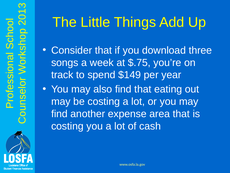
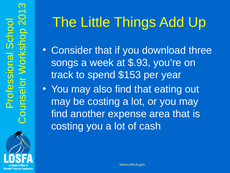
$.75: $.75 -> $.93
$149: $149 -> $153
